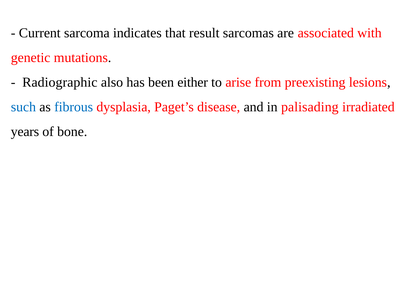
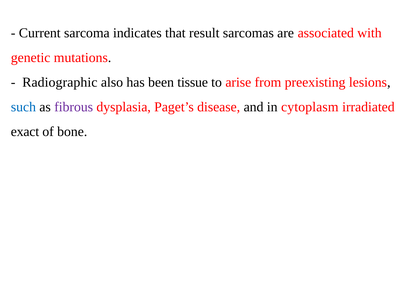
either: either -> tissue
fibrous colour: blue -> purple
palisading: palisading -> cytoplasm
years: years -> exact
